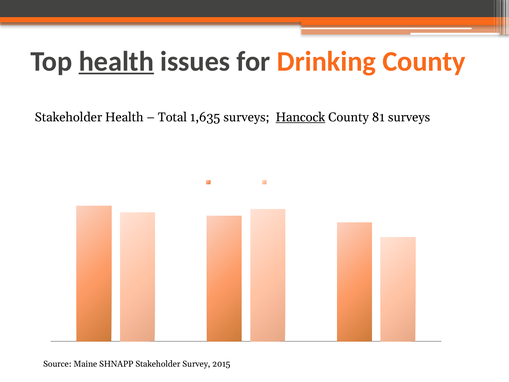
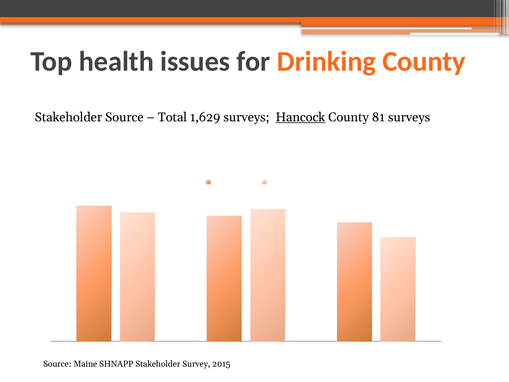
health at (116, 61) underline: present -> none
Stakeholder Health: Health -> Source
1,635: 1,635 -> 1,629
